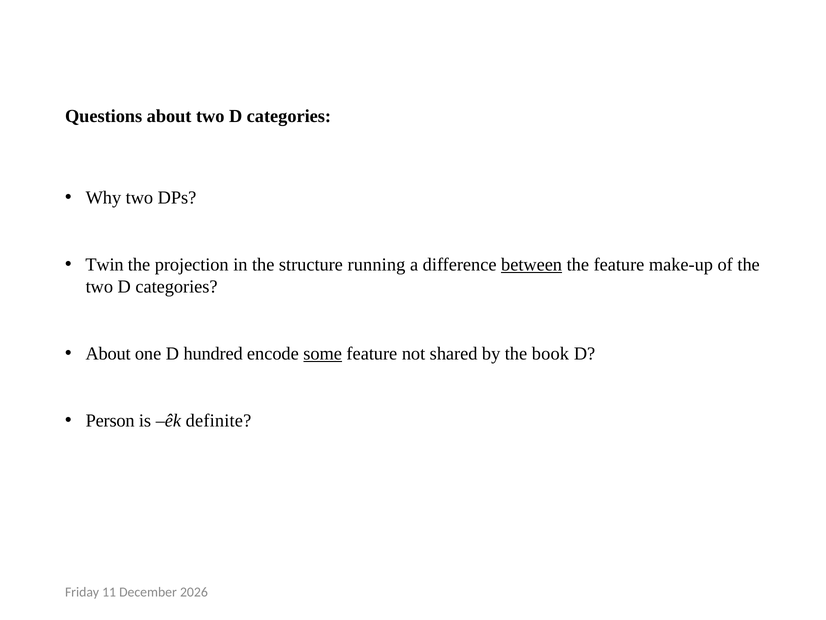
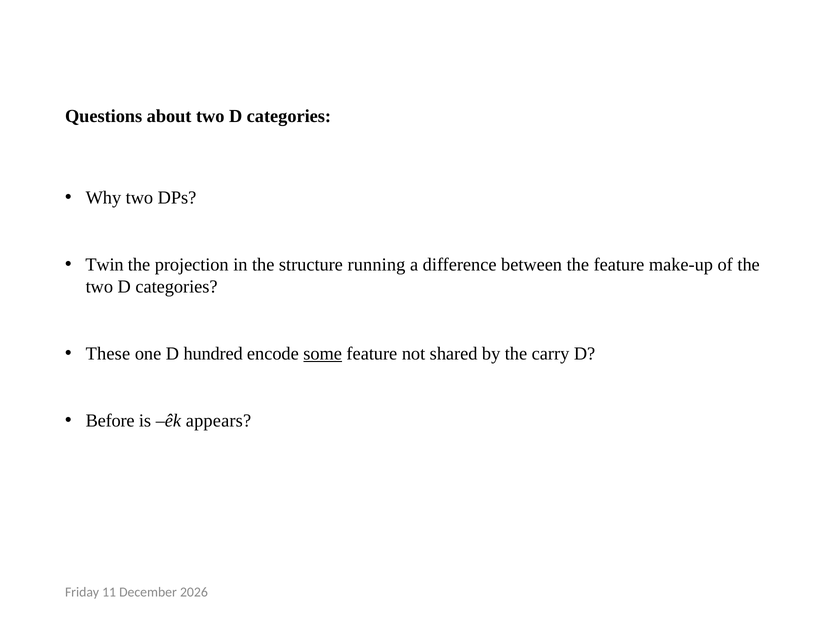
between underline: present -> none
About at (108, 353): About -> These
book: book -> carry
Person: Person -> Before
definite: definite -> appears
